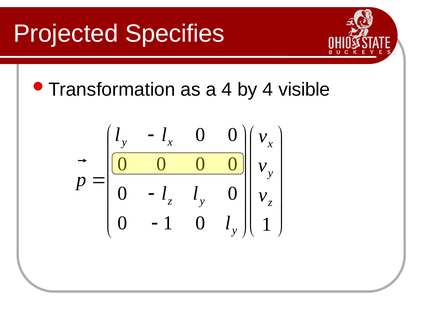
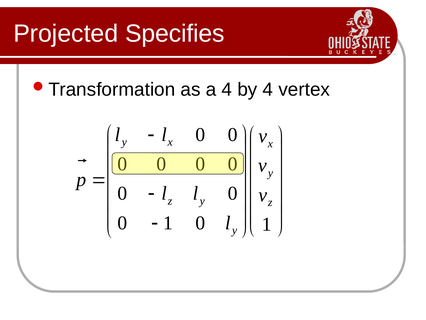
visible: visible -> vertex
